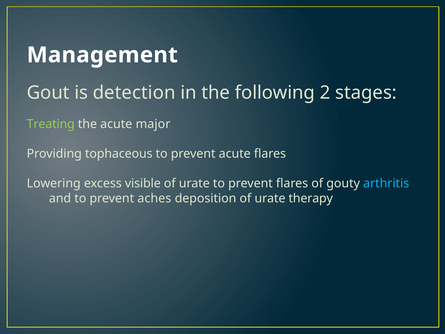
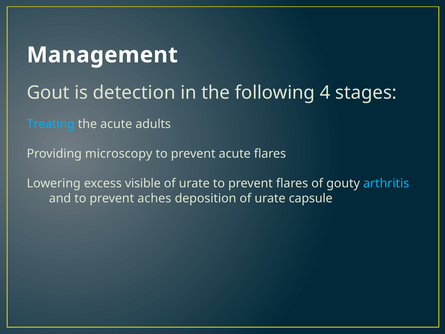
2: 2 -> 4
Treating colour: light green -> light blue
major: major -> adults
tophaceous: tophaceous -> microscopy
therapy: therapy -> capsule
